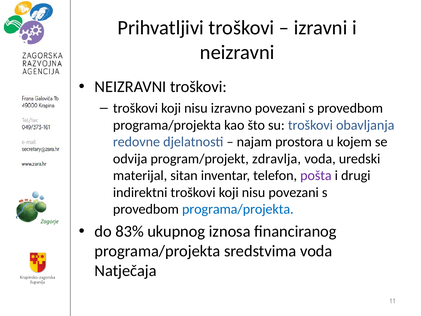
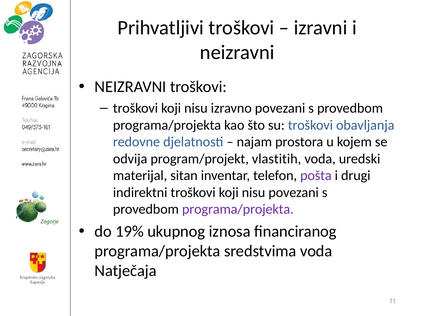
zdravlja: zdravlja -> vlastitih
programa/projekta at (238, 209) colour: blue -> purple
83%: 83% -> 19%
